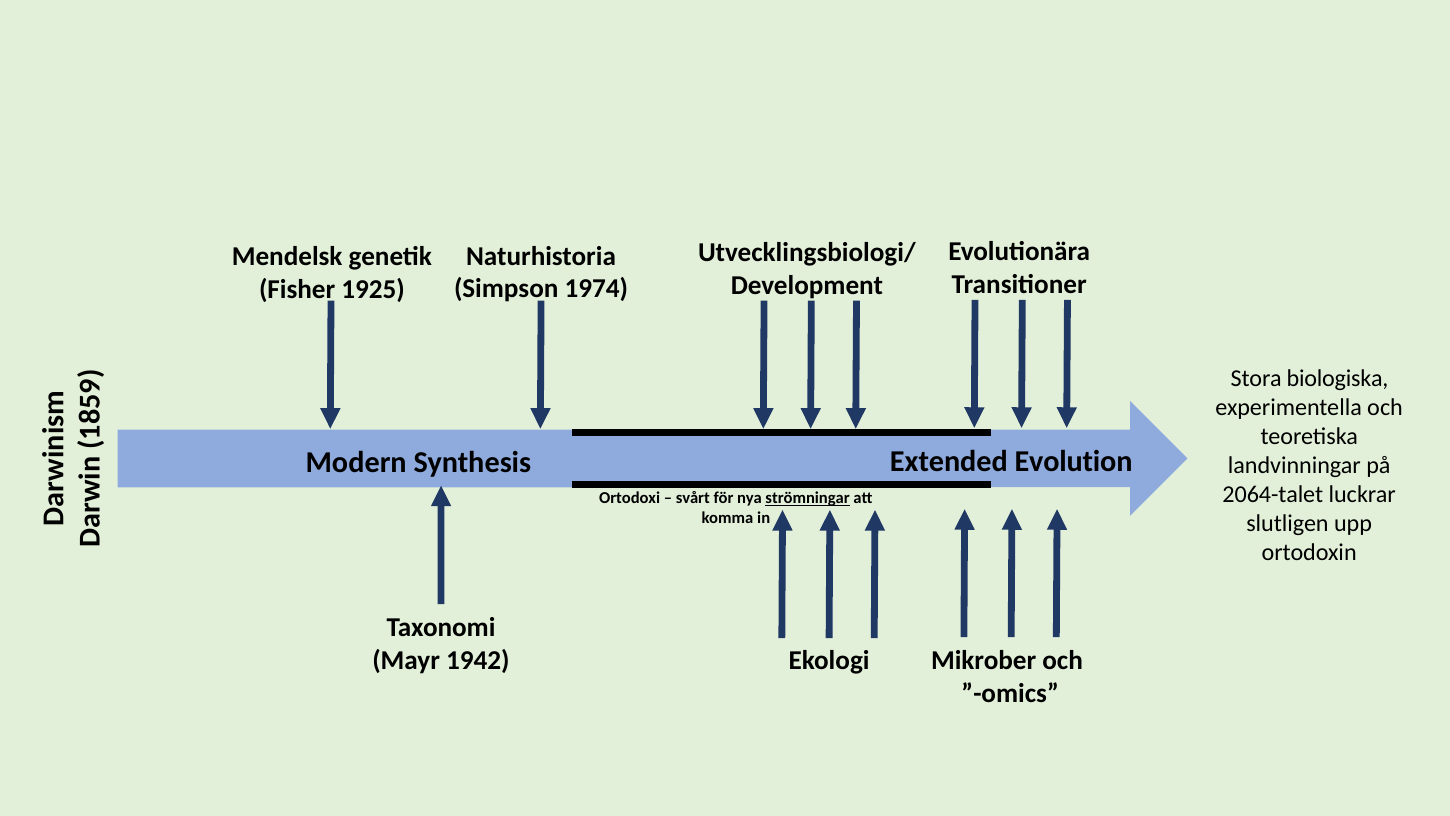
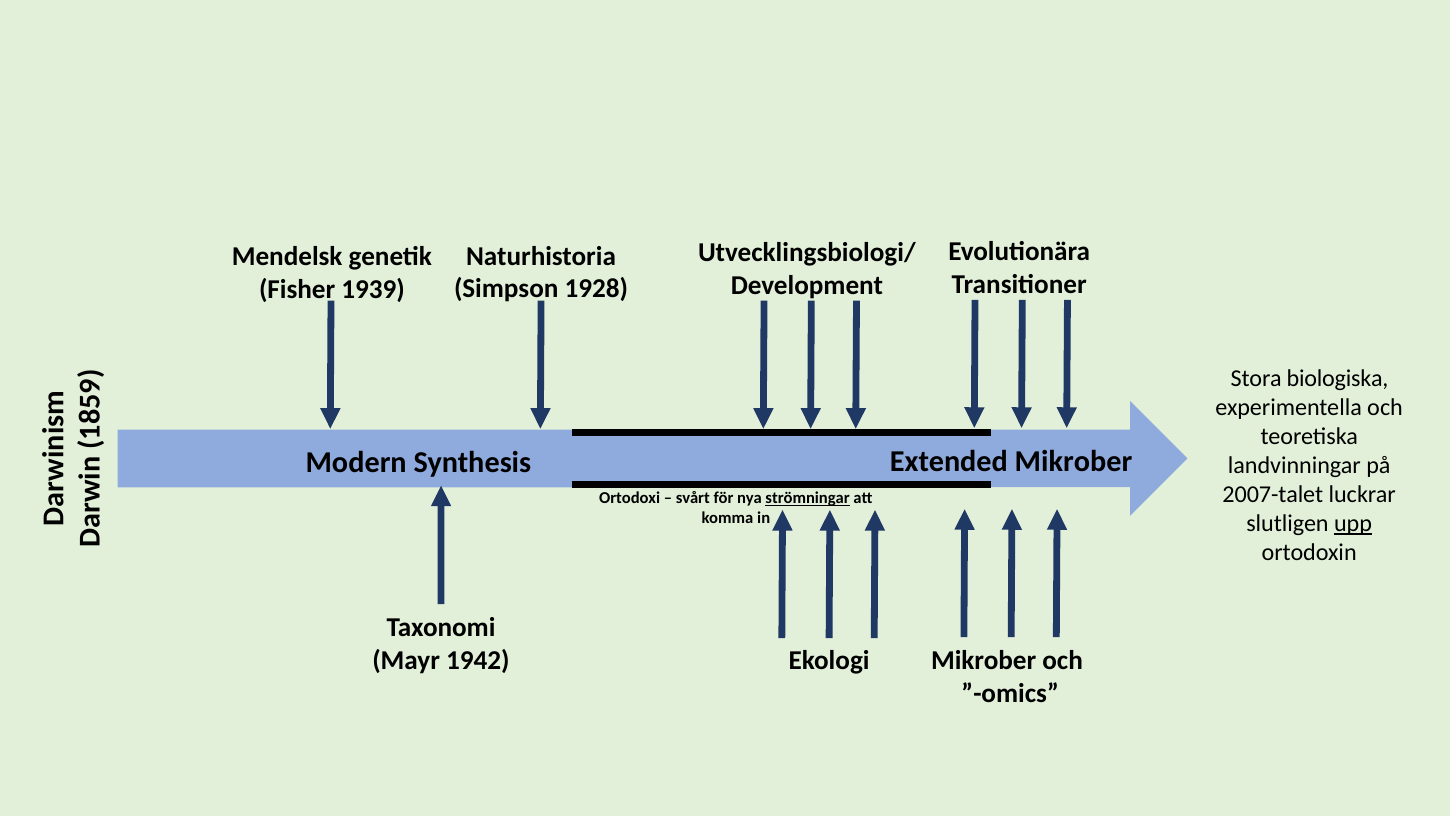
1974: 1974 -> 1928
1925: 1925 -> 1939
Extended Evolution: Evolution -> Mikrober
2064-talet: 2064-talet -> 2007-talet
upp underline: none -> present
